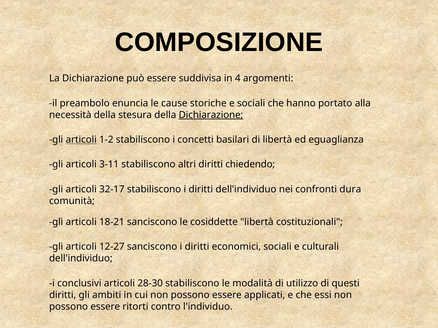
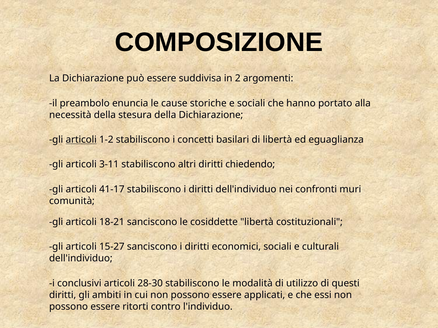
4: 4 -> 2
Dichiarazione at (211, 115) underline: present -> none
32-17: 32-17 -> 41-17
dura: dura -> muri
12-27: 12-27 -> 15-27
